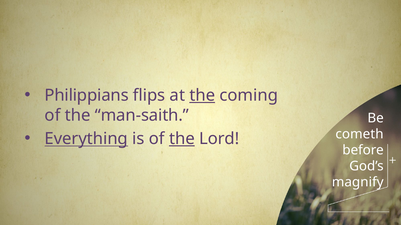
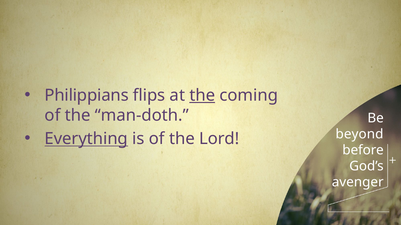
man-saith: man-saith -> man-doth
the at (182, 139) underline: present -> none
cometh: cometh -> beyond
magnify: magnify -> avenger
